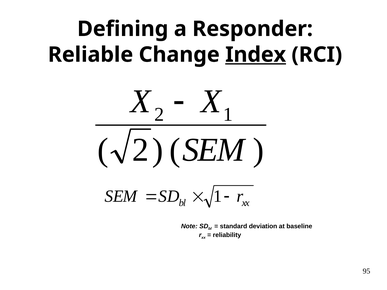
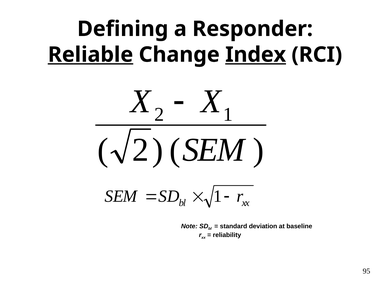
Reliable underline: none -> present
